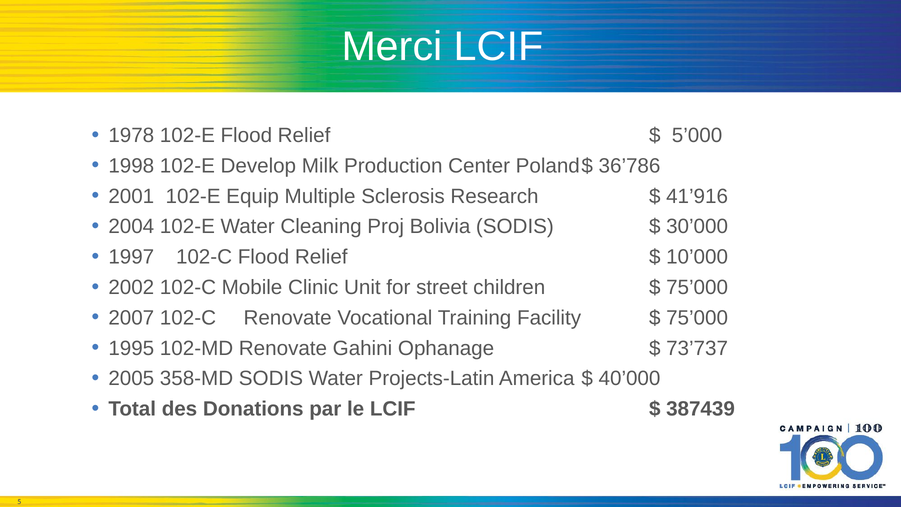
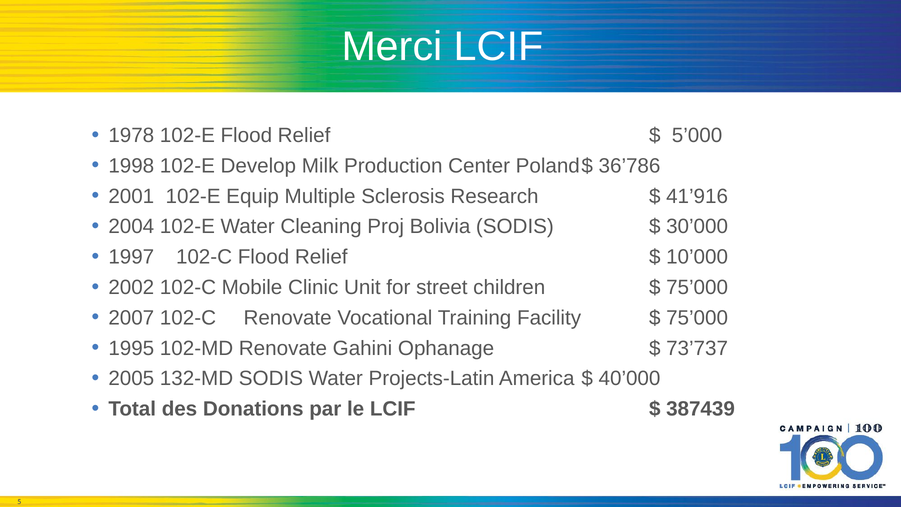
358-MD: 358-MD -> 132-MD
